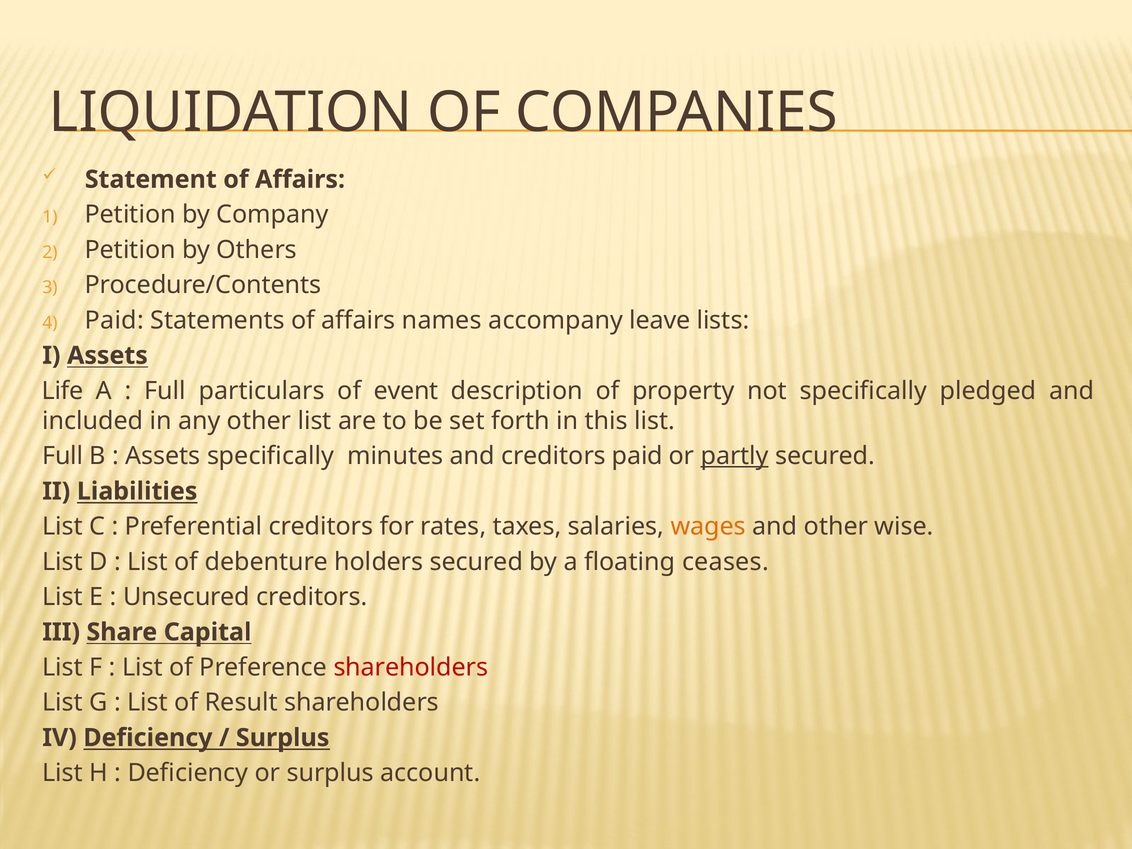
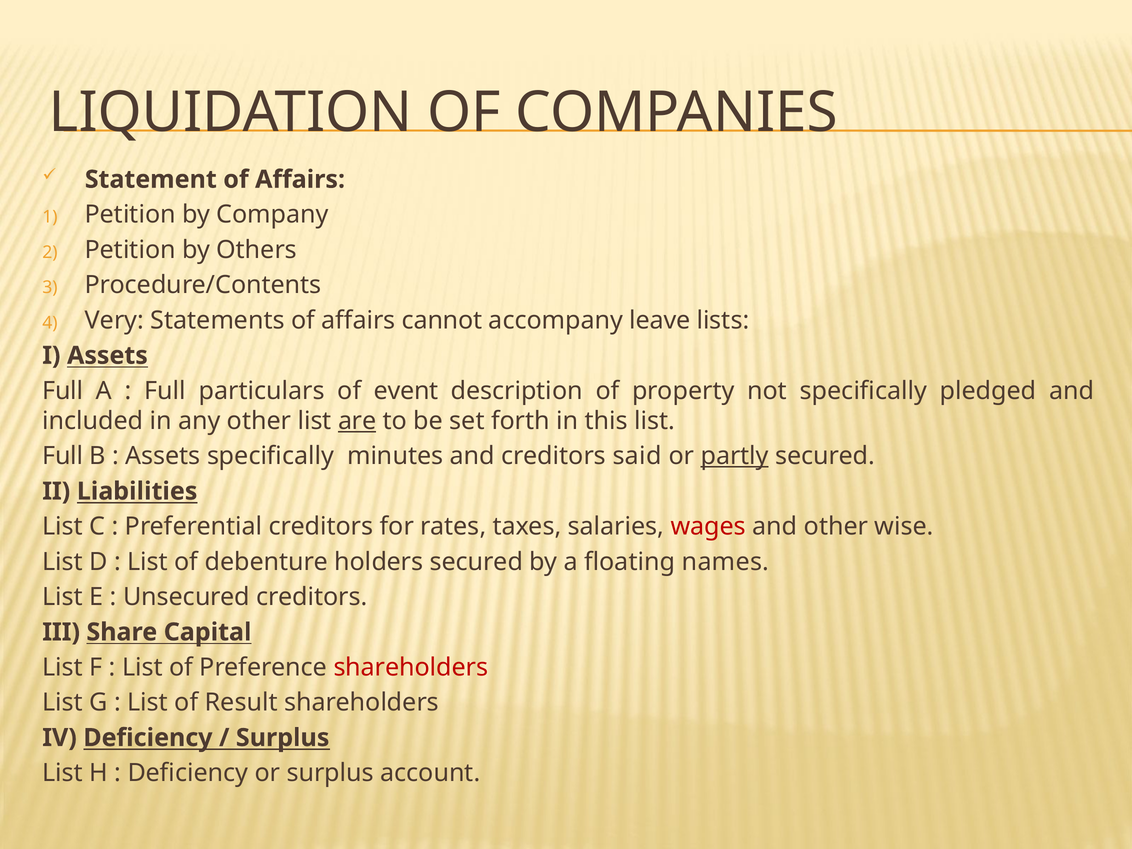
Paid at (114, 320): Paid -> Very
names: names -> cannot
Life at (63, 391): Life -> Full
are underline: none -> present
creditors paid: paid -> said
wages colour: orange -> red
ceases: ceases -> names
